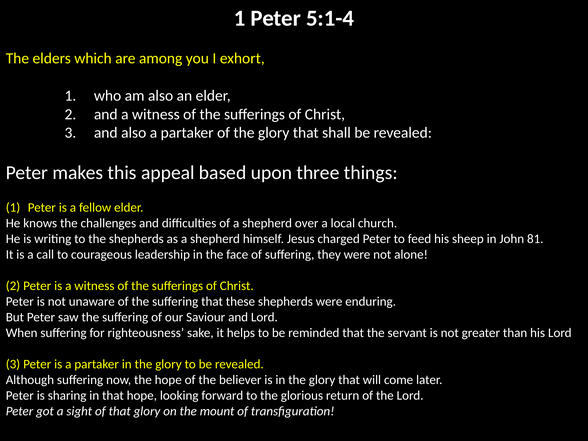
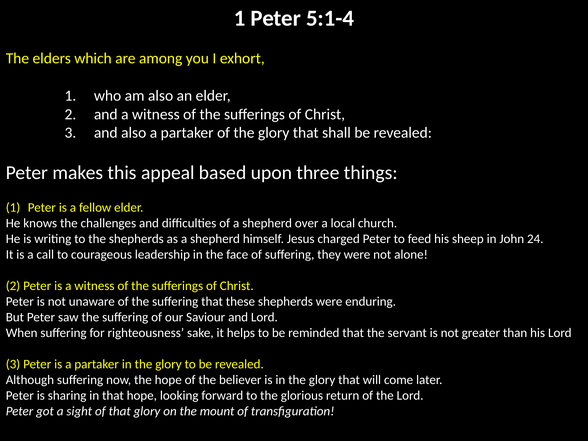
81: 81 -> 24
